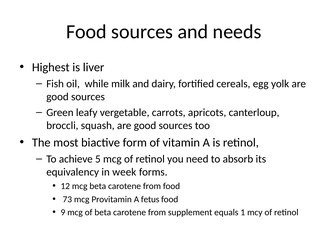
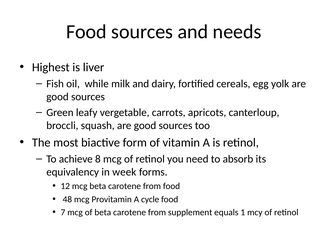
5: 5 -> 8
73: 73 -> 48
fetus: fetus -> cycle
9: 9 -> 7
